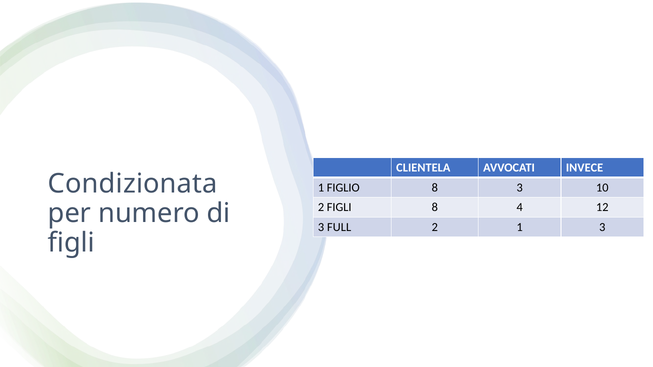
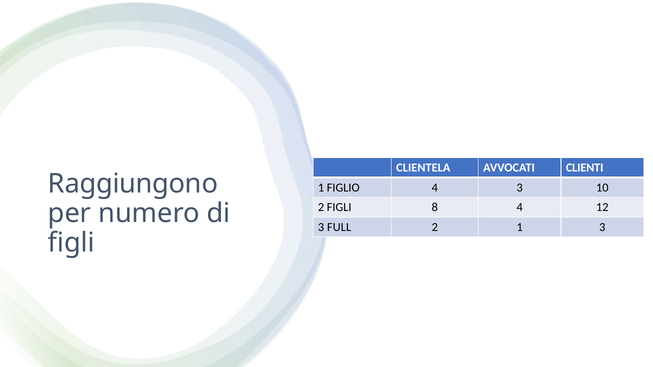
INVECE: INVECE -> CLIENTI
Condizionata: Condizionata -> Raggiungono
FIGLIO 8: 8 -> 4
